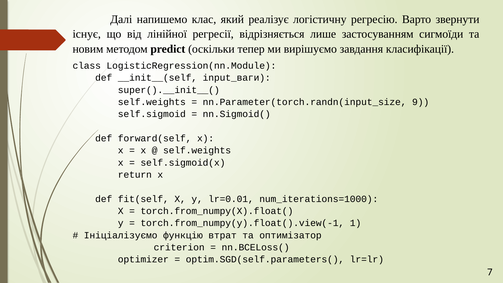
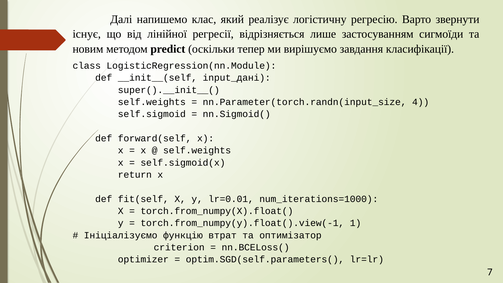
input_ваги: input_ваги -> input_дані
9: 9 -> 4
